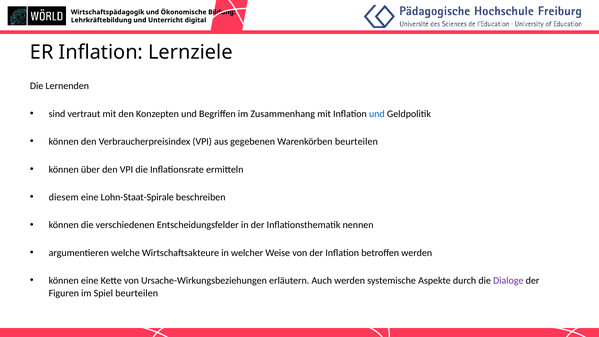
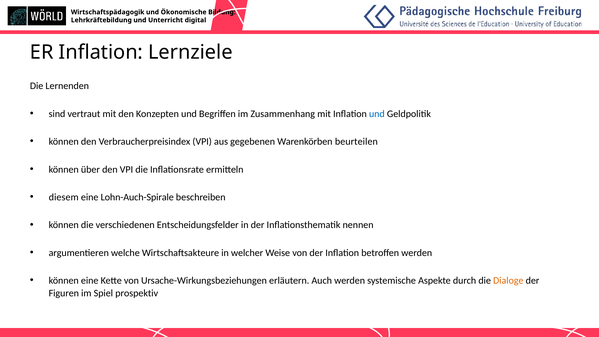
Lohn-Staat-Spirale: Lohn-Staat-Spirale -> Lohn-Auch-Spirale
Dialoge colour: purple -> orange
Spiel beurteilen: beurteilen -> prospektiv
